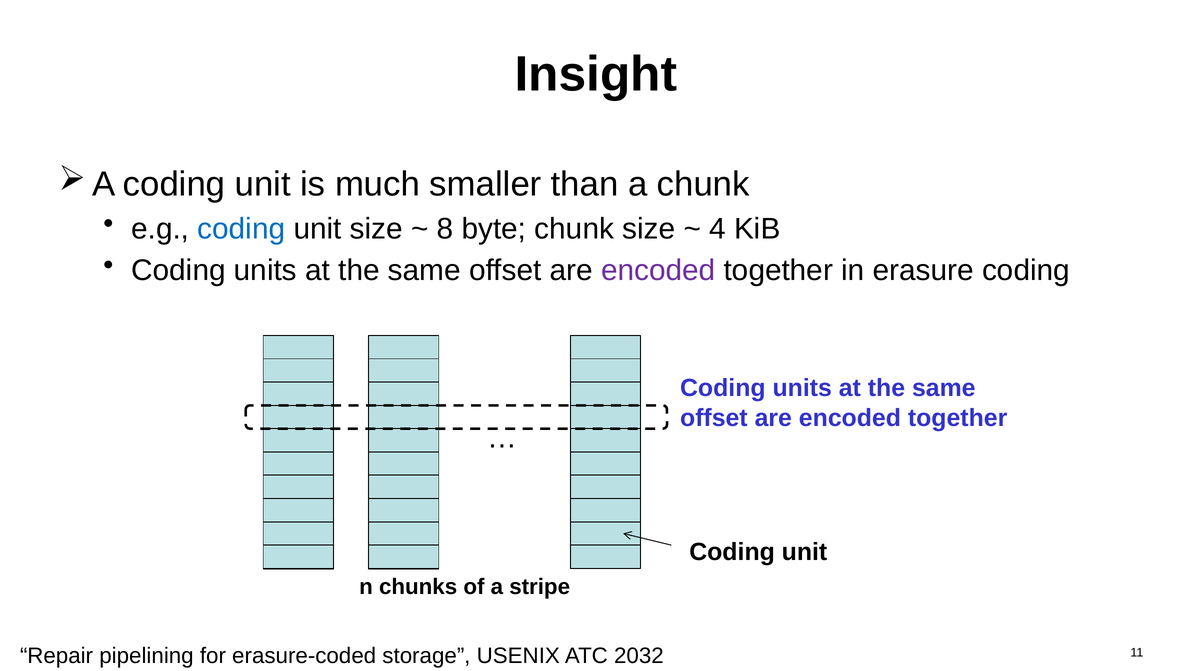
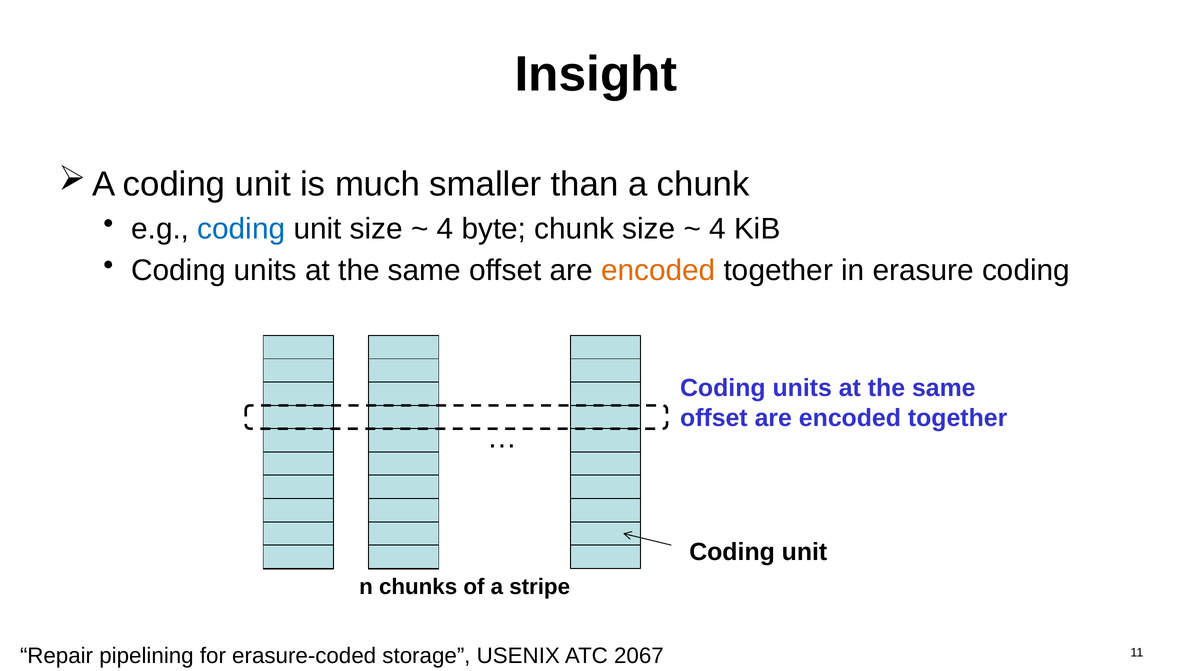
8 at (445, 229): 8 -> 4
encoded at (658, 270) colour: purple -> orange
2032: 2032 -> 2067
